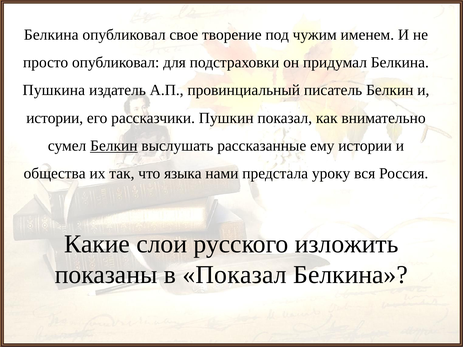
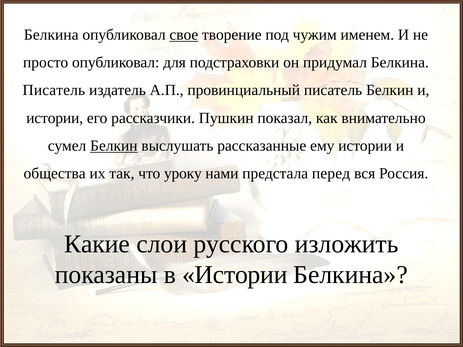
свое underline: none -> present
Пушкина at (54, 90): Пушкина -> Писатель
языка: языка -> уроку
уроку: уроку -> перед
в Показал: Показал -> Истории
